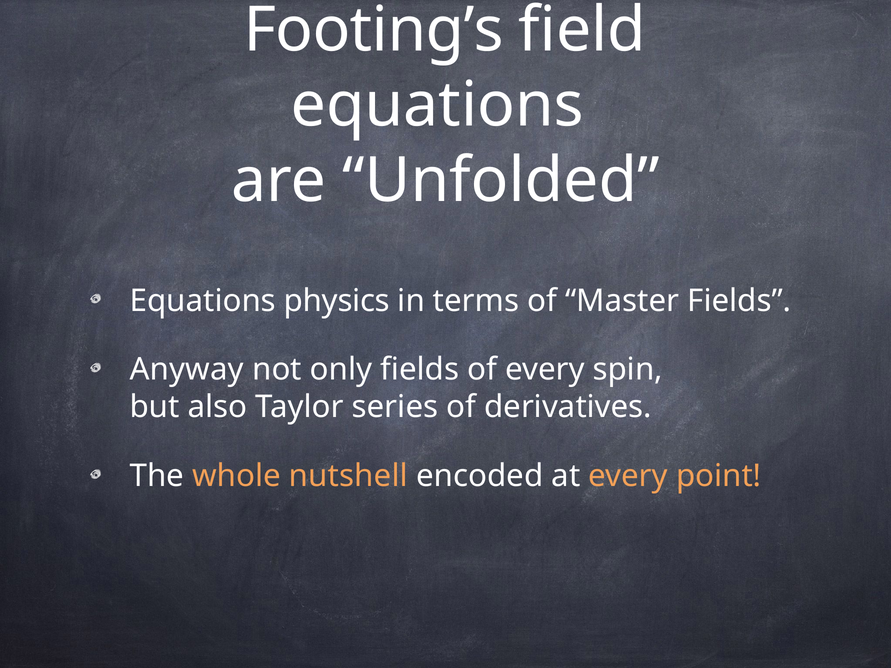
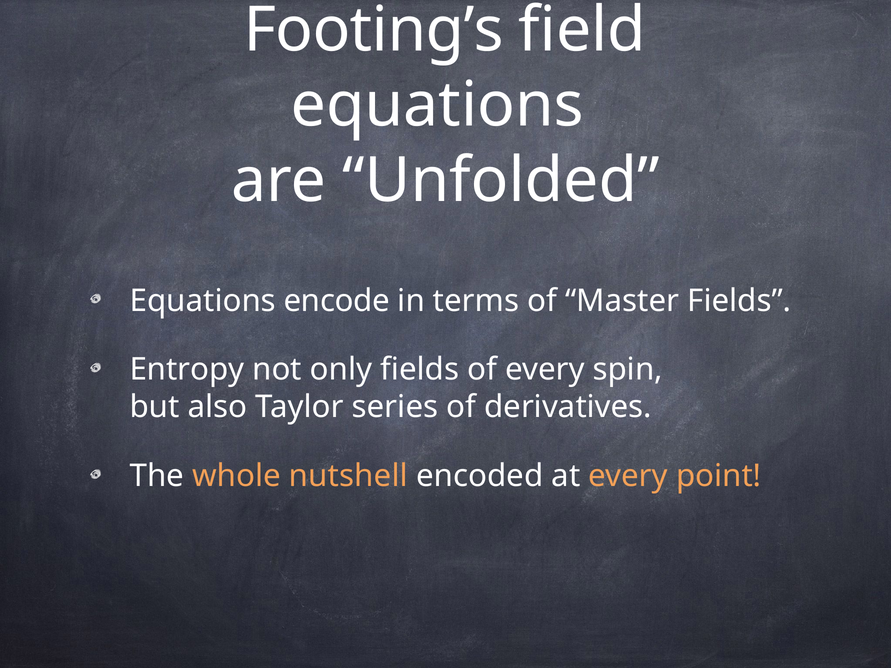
physics: physics -> encode
Anyway: Anyway -> Entropy
